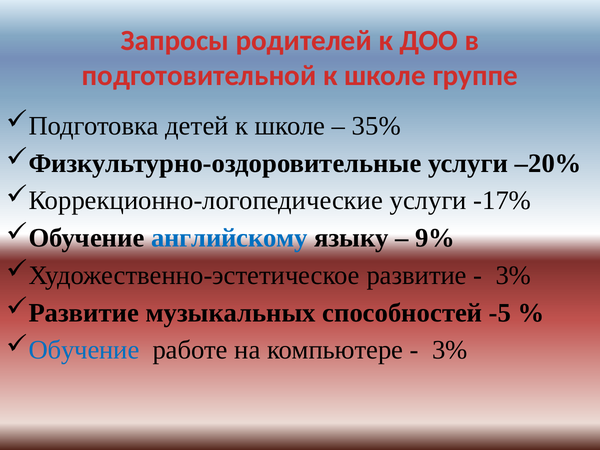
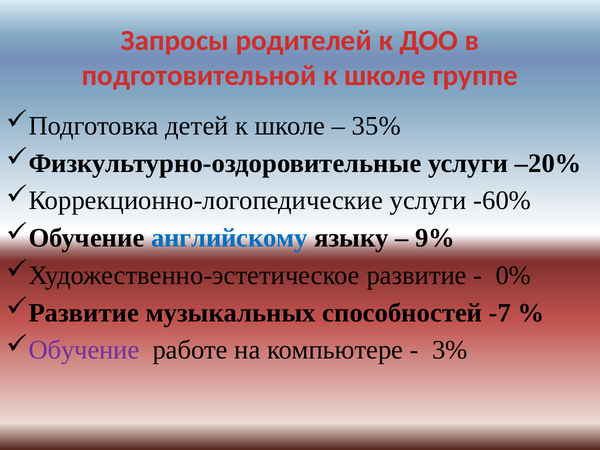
-17%: -17% -> -60%
3% at (513, 275): 3% -> 0%
-5: -5 -> -7
Обучение at (84, 350) colour: blue -> purple
